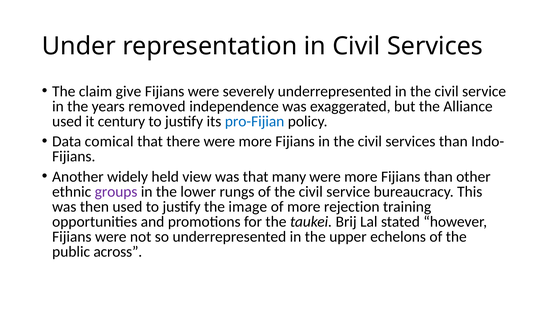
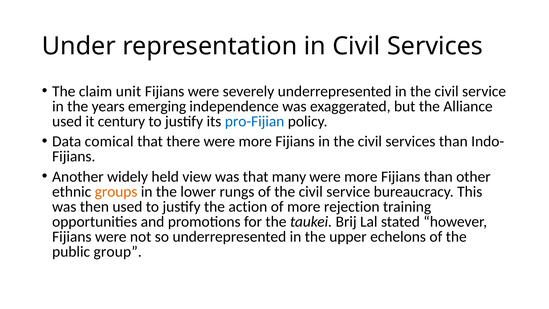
give: give -> unit
removed: removed -> emerging
groups colour: purple -> orange
image: image -> action
across: across -> group
